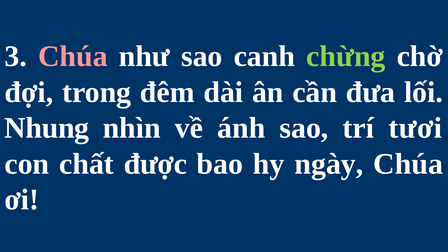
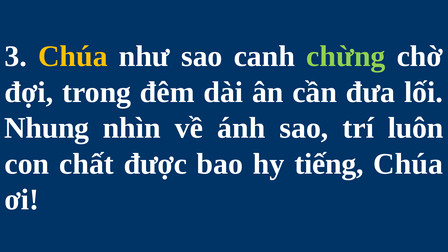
Chúa at (73, 56) colour: pink -> yellow
tươi: tươi -> luôn
ngày: ngày -> tiếng
